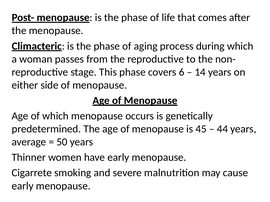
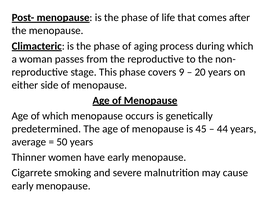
6: 6 -> 9
14: 14 -> 20
